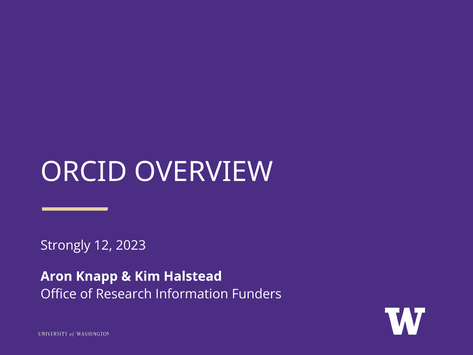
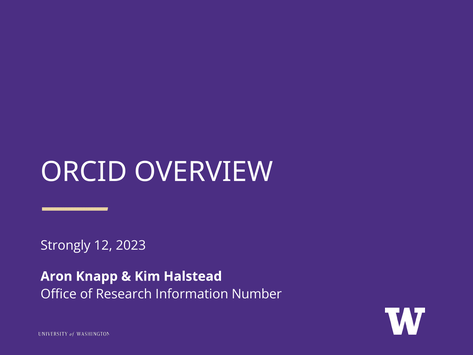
Funders: Funders -> Number
